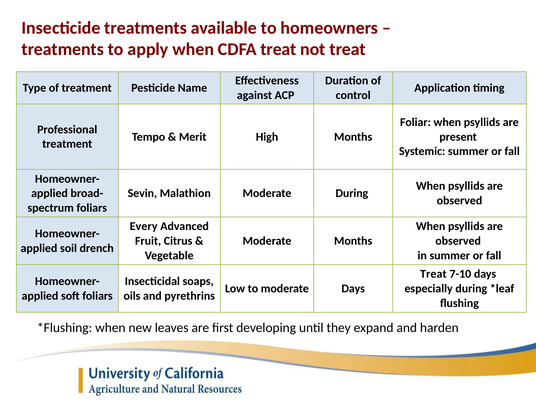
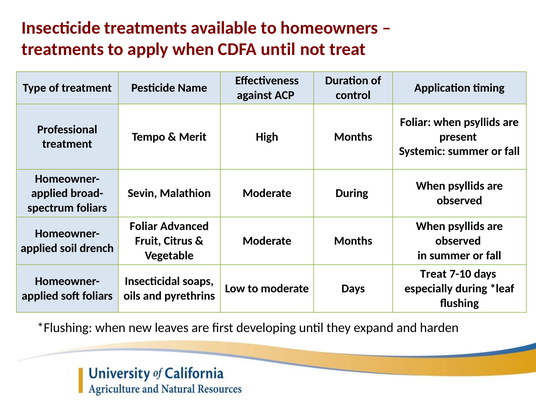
CDFA treat: treat -> until
Every at (144, 226): Every -> Foliar
